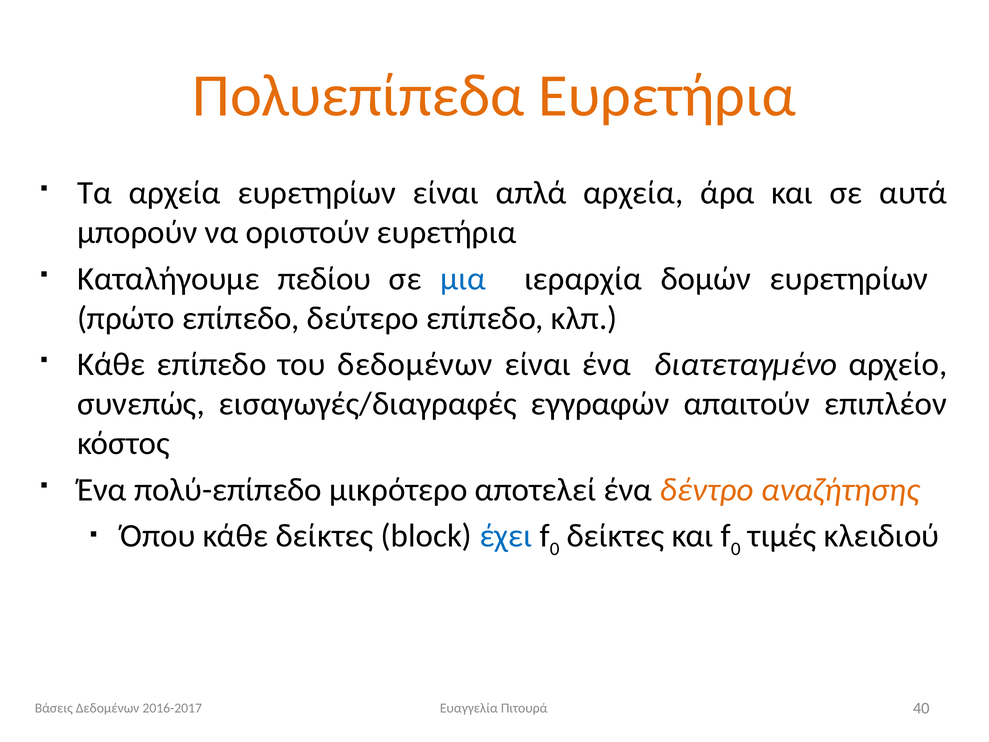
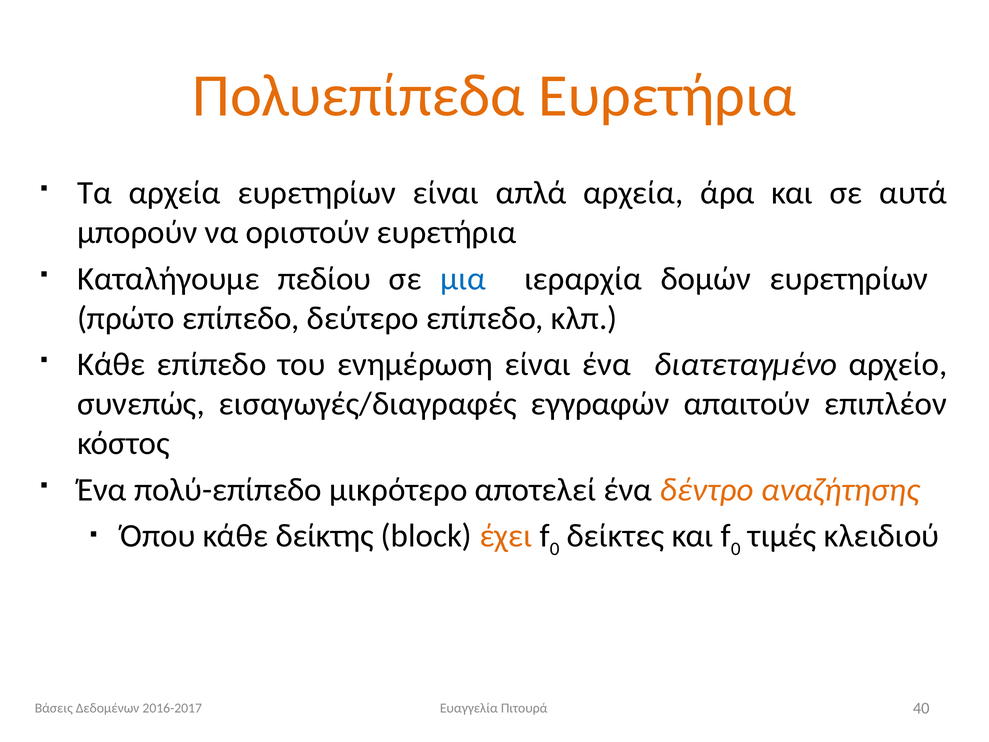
του δεδομένων: δεδομένων -> ενημέρωση
κάθε δείκτες: δείκτες -> δείκτης
έχει colour: blue -> orange
